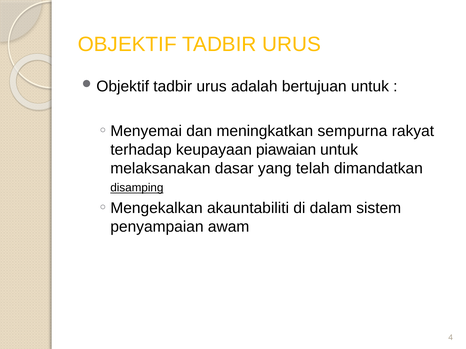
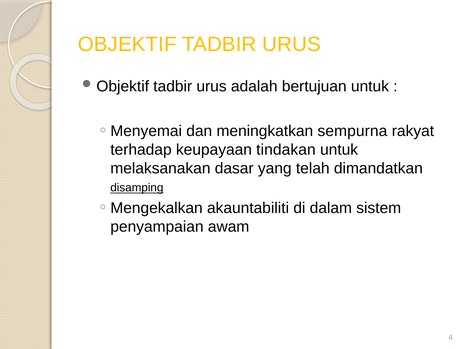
piawaian: piawaian -> tindakan
